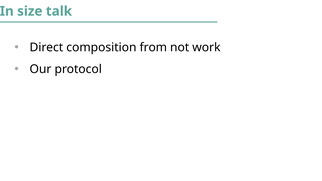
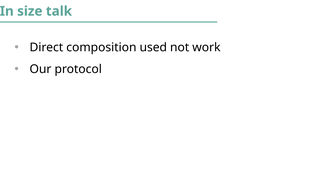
from: from -> used
